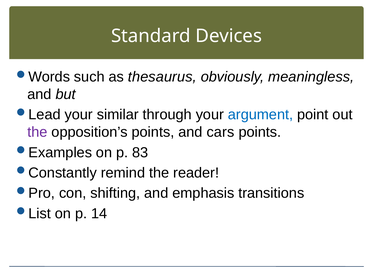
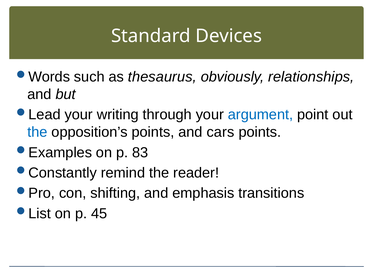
meaningless: meaningless -> relationships
similar: similar -> writing
the at (37, 132) colour: purple -> blue
14: 14 -> 45
